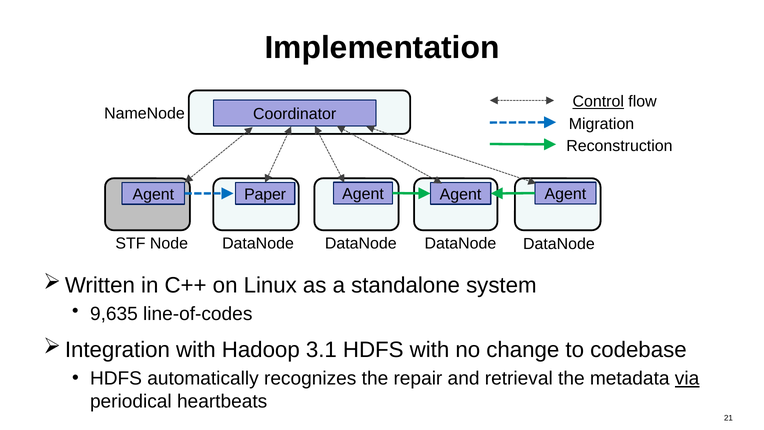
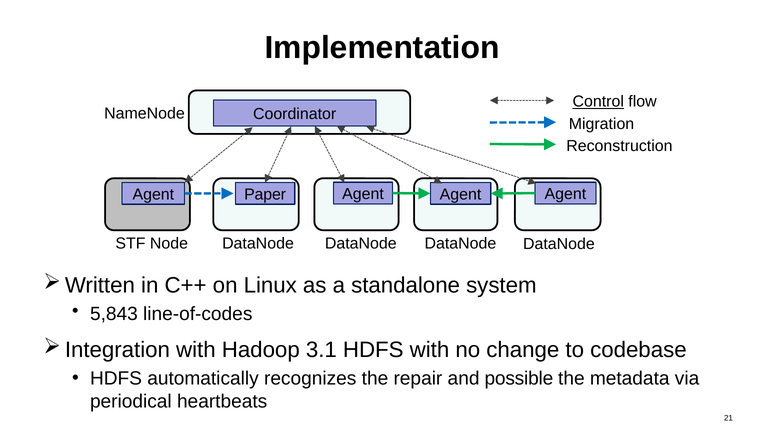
9,635: 9,635 -> 5,843
retrieval: retrieval -> possible
via underline: present -> none
